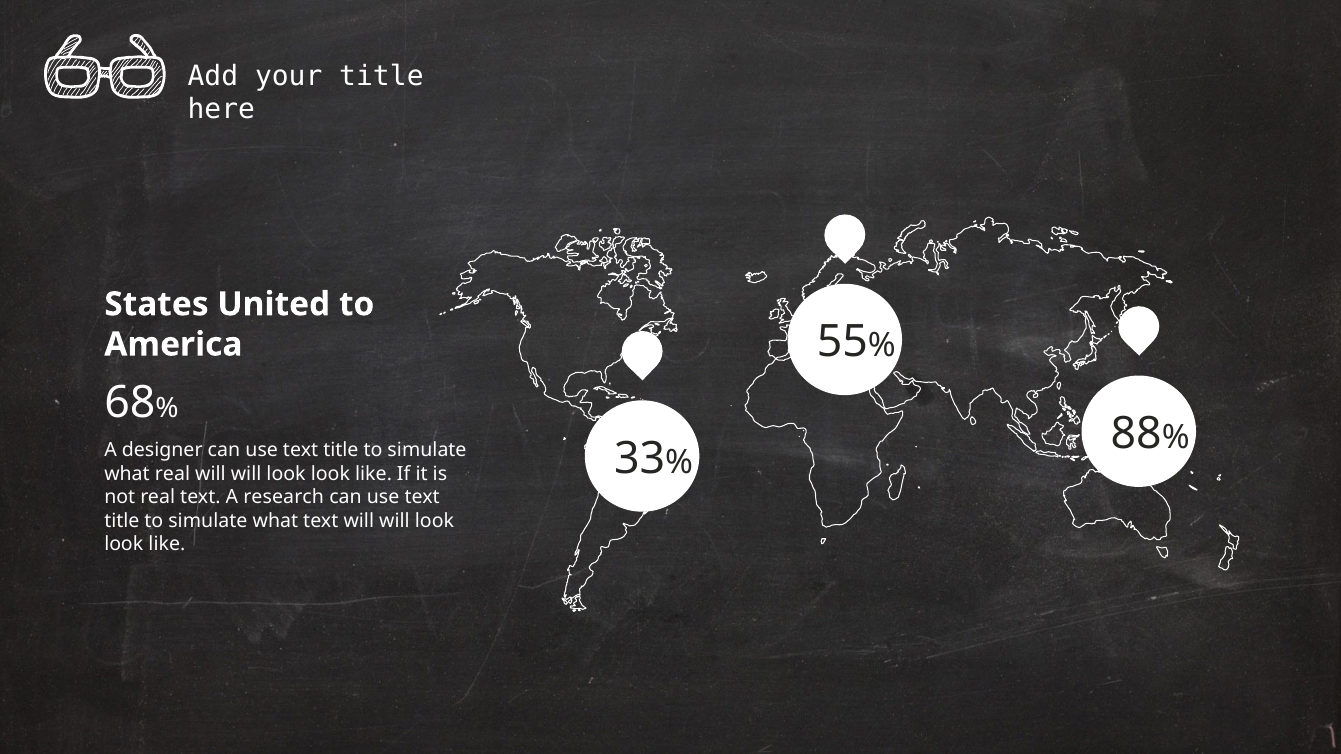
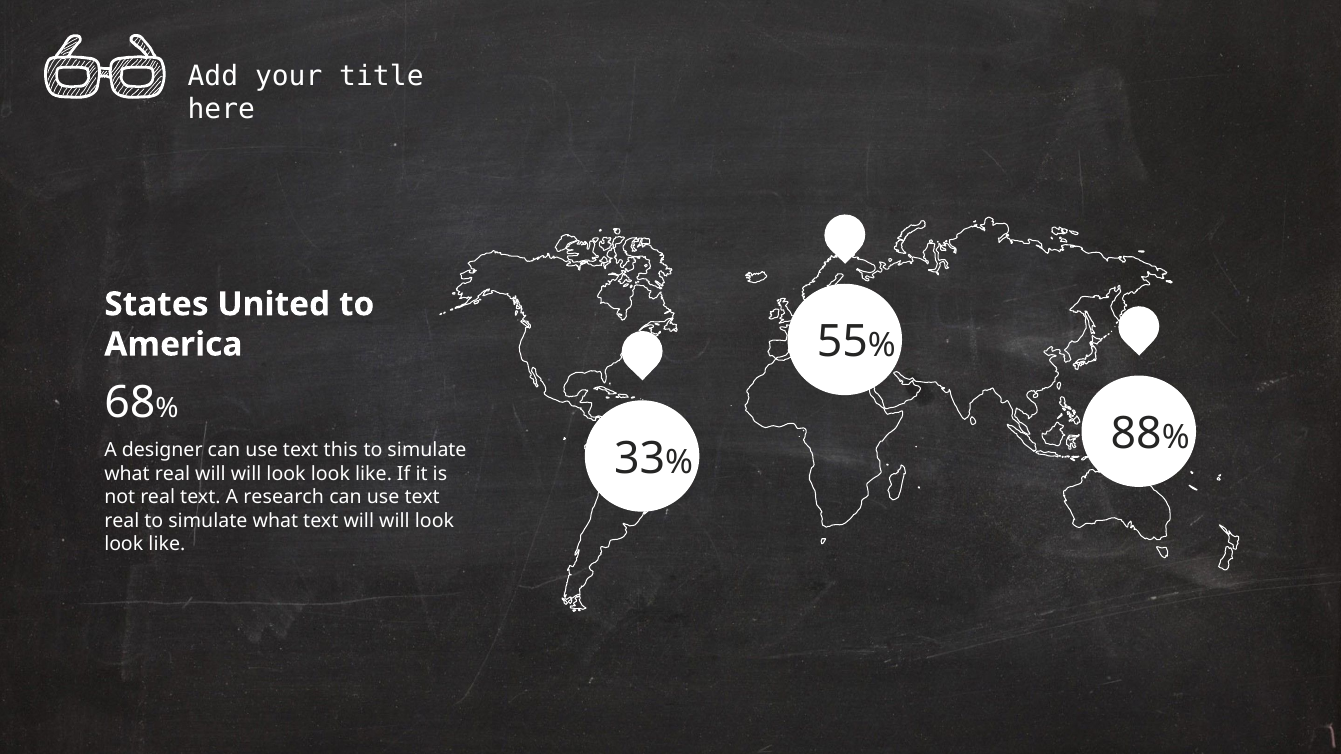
title at (341, 451): title -> this
title at (122, 521): title -> real
